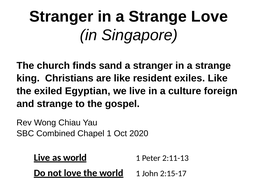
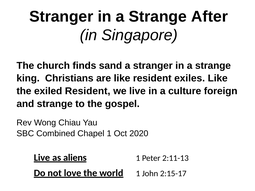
Strange Love: Love -> After
exiled Egyptian: Egyptian -> Resident
as world: world -> aliens
